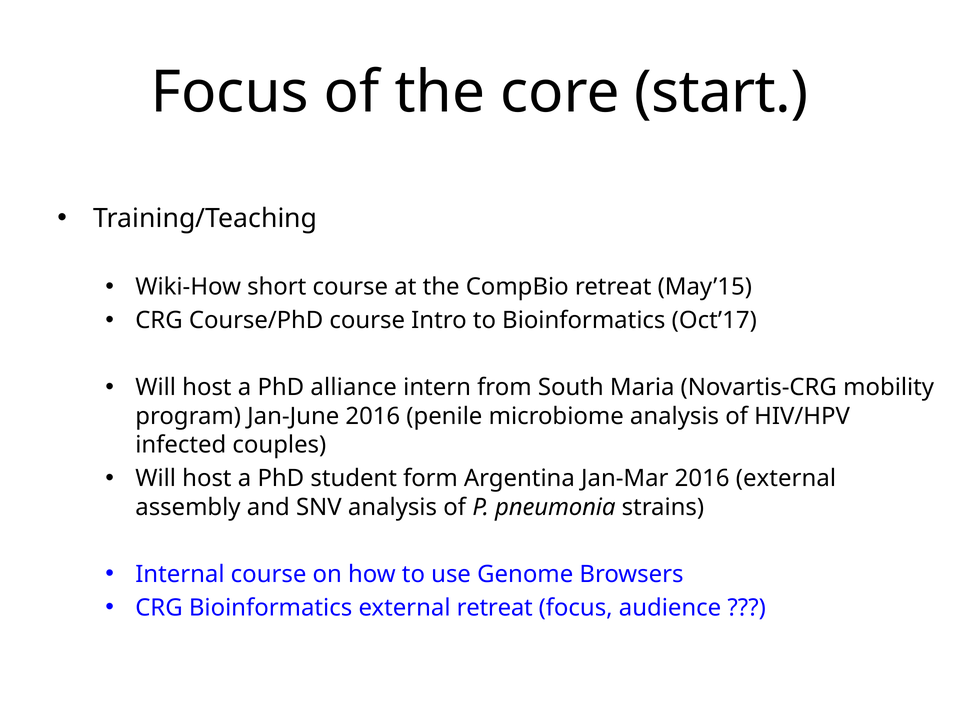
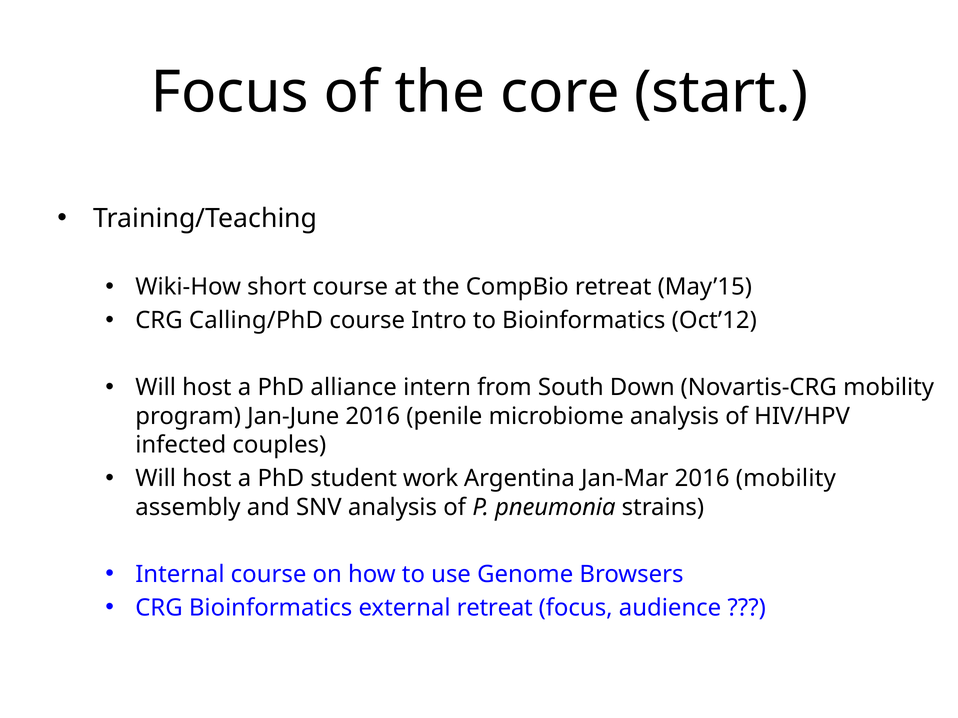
Course/PhD: Course/PhD -> Calling/PhD
Oct’17: Oct’17 -> Oct’12
Maria: Maria -> Down
form: form -> work
2016 external: external -> mobility
